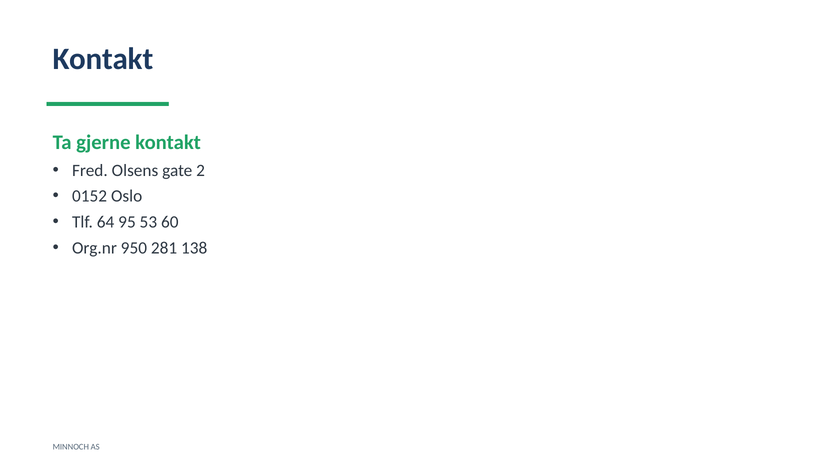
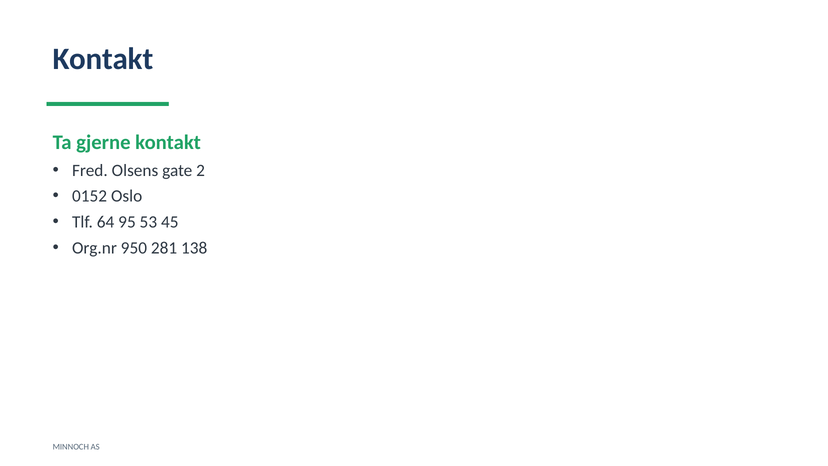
60: 60 -> 45
